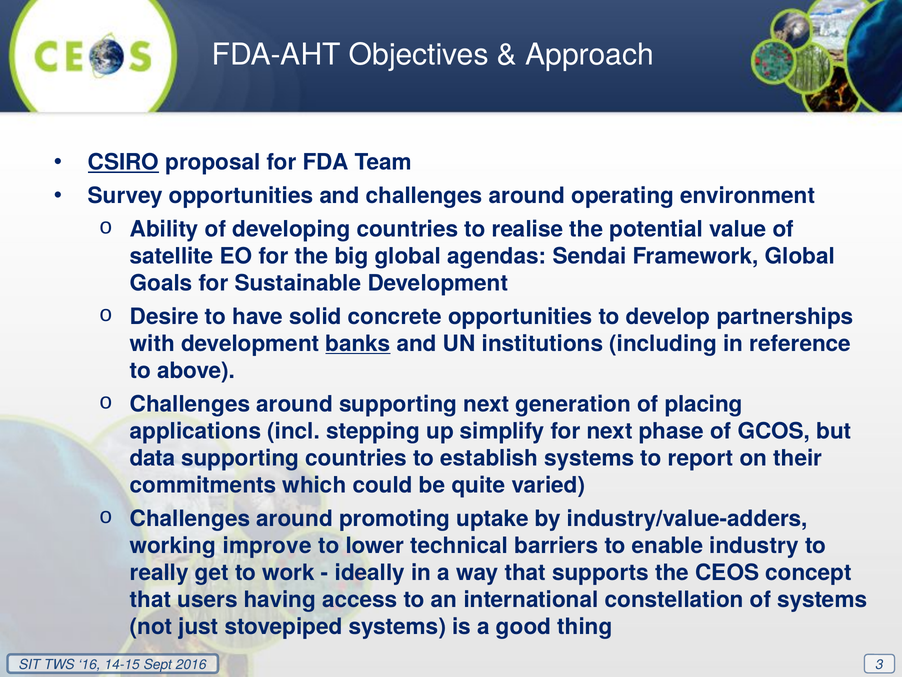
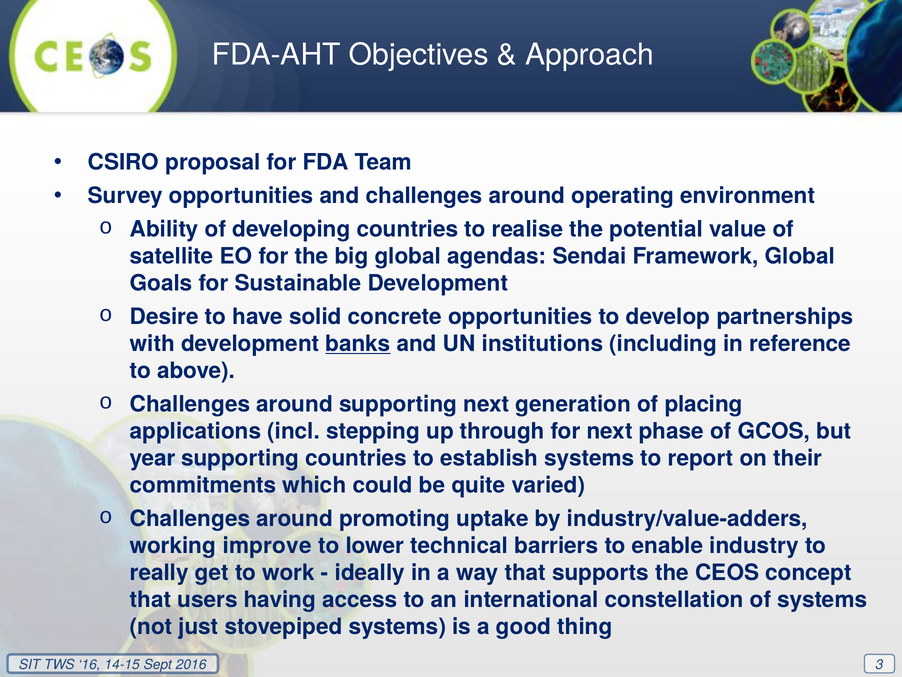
CSIRO underline: present -> none
simplify: simplify -> through
data: data -> year
